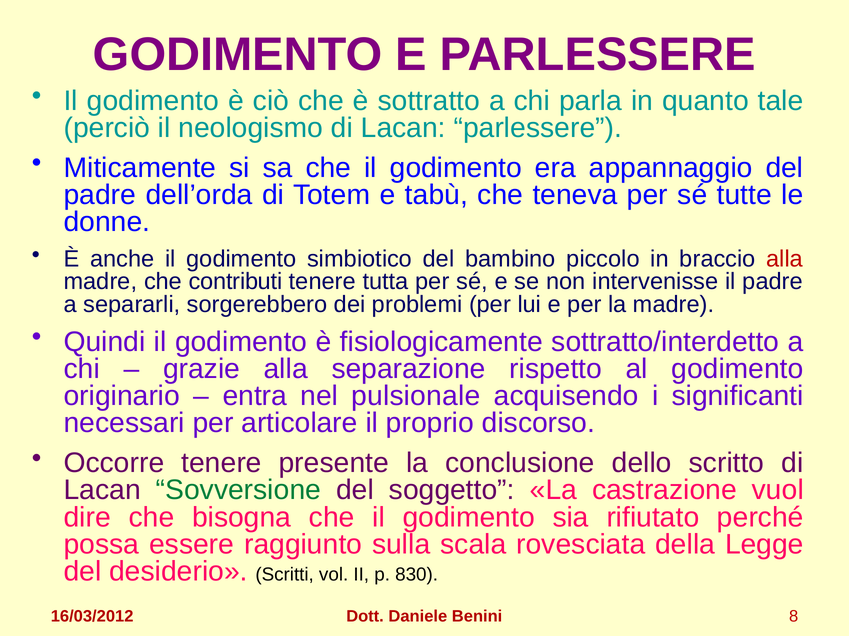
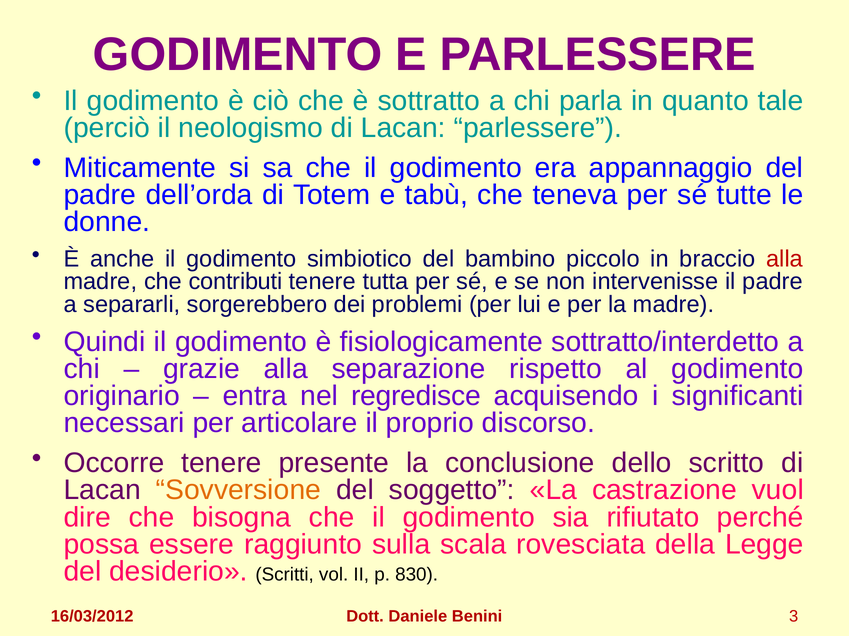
pulsionale: pulsionale -> regredisce
Sovversione colour: green -> orange
8: 8 -> 3
